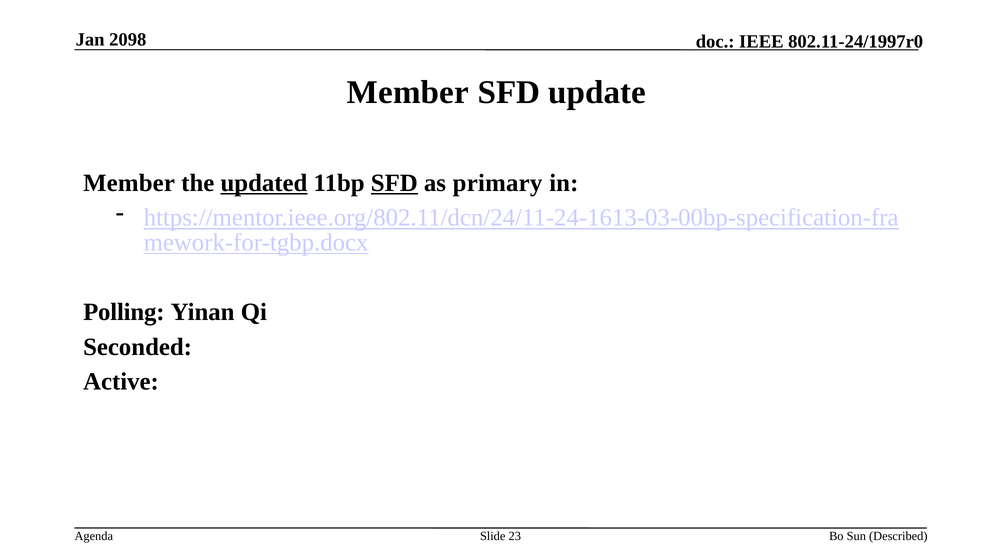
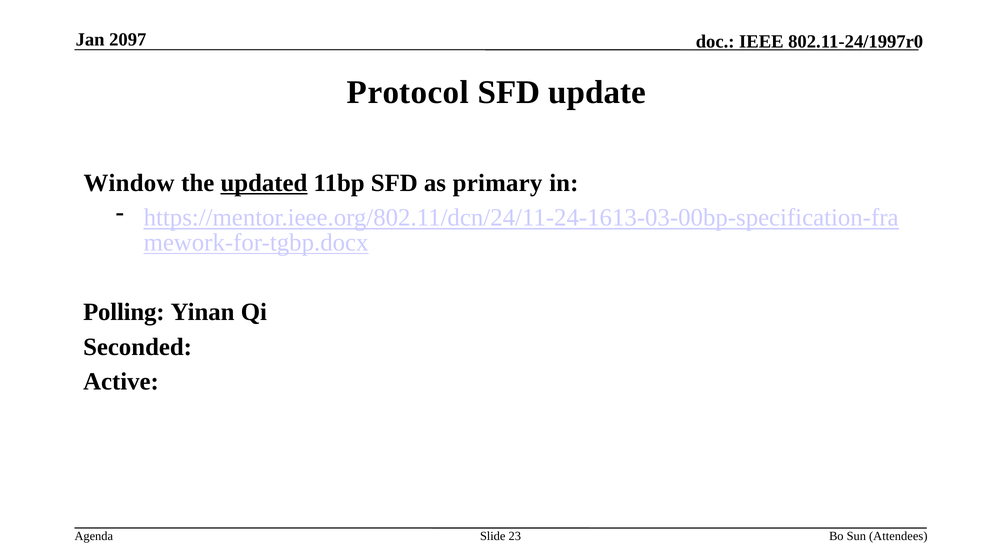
2098: 2098 -> 2097
Member at (408, 92): Member -> Protocol
Member at (129, 183): Member -> Window
SFD at (394, 183) underline: present -> none
Described: Described -> Attendees
